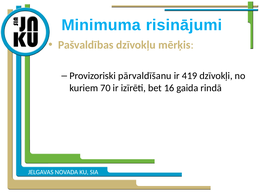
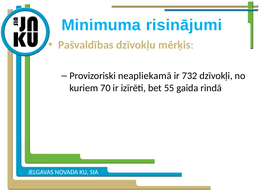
pārvaldīšanu: pārvaldīšanu -> neapliekamā
419: 419 -> 732
16: 16 -> 55
